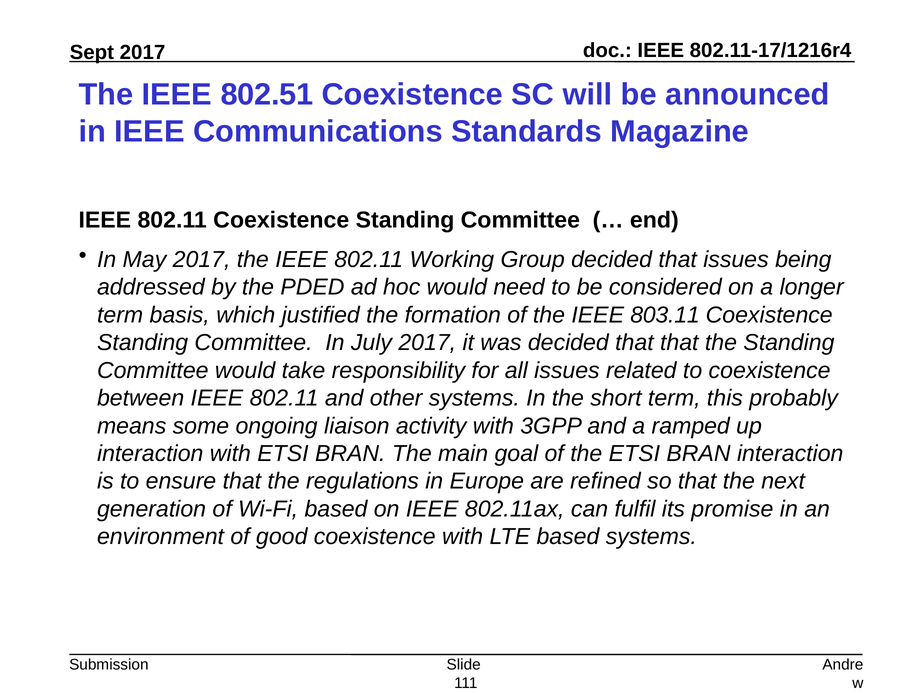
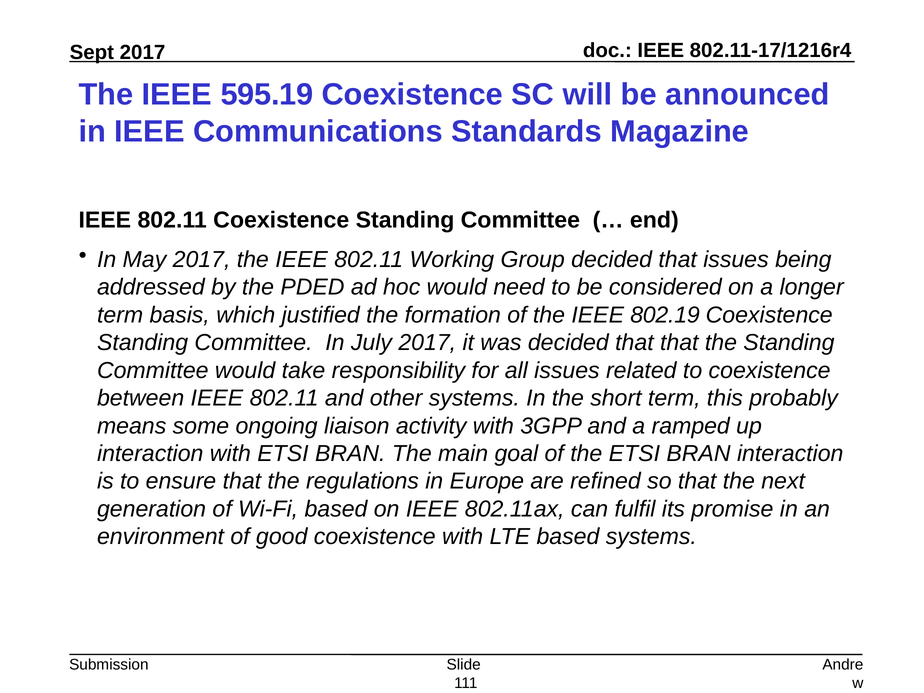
802.51: 802.51 -> 595.19
803.11: 803.11 -> 802.19
